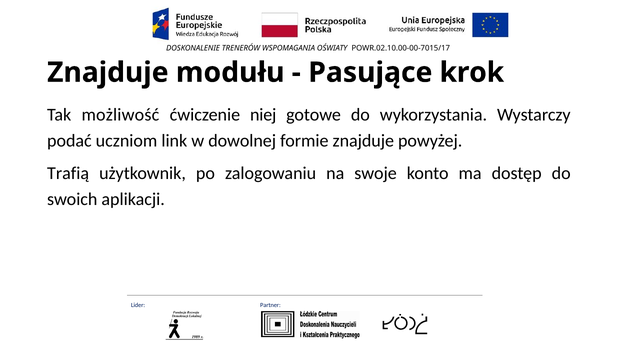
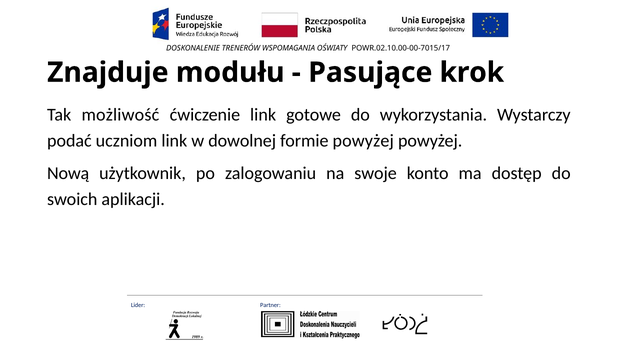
ćwiczenie niej: niej -> link
formie znajduje: znajduje -> powyżej
Trafią: Trafią -> Nową
